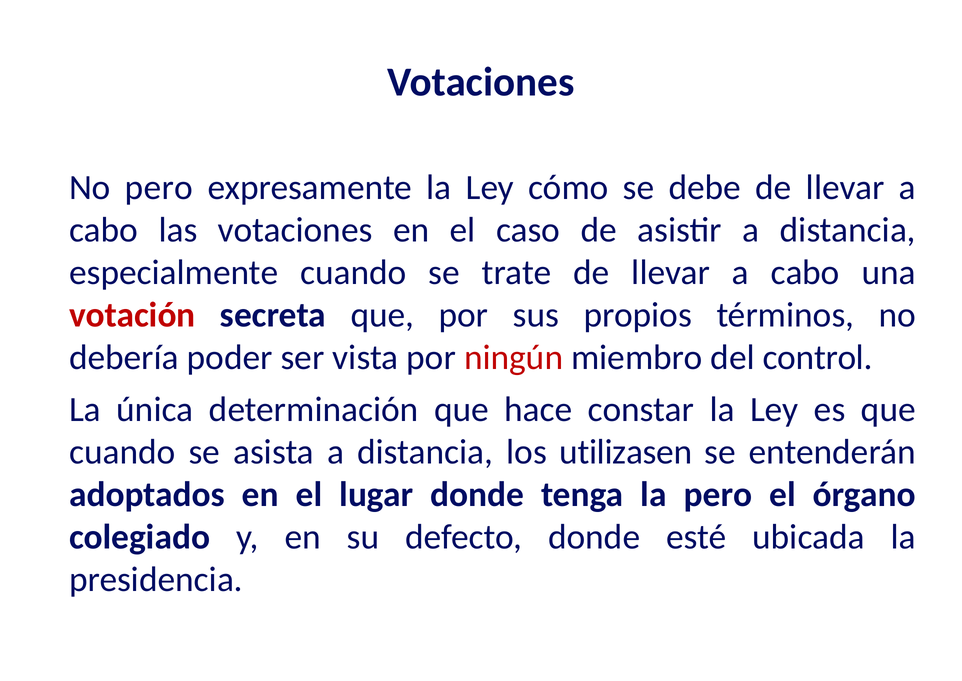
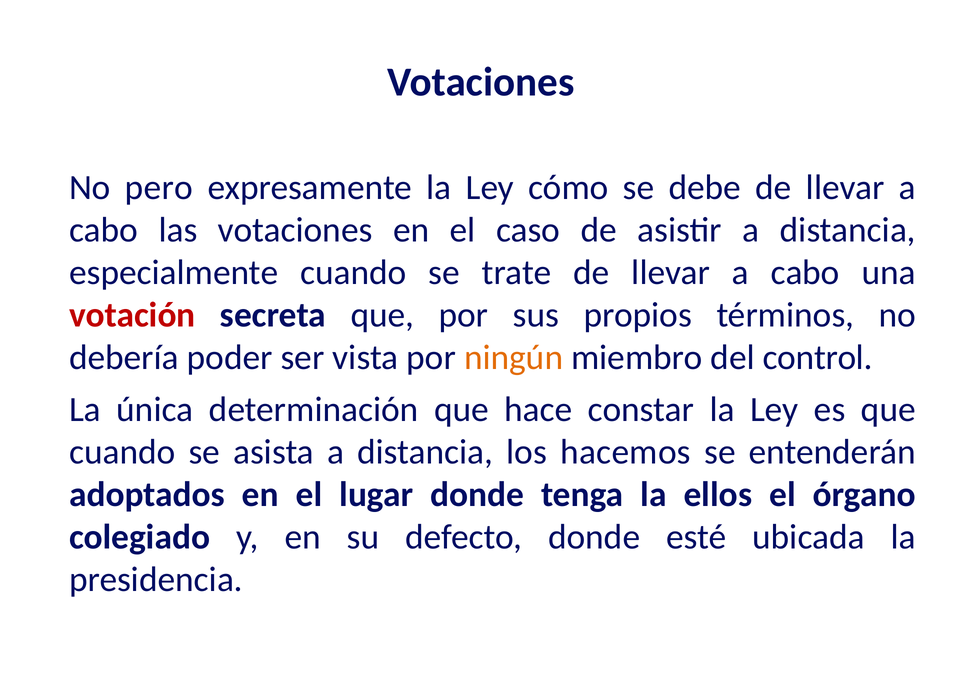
ningún colour: red -> orange
utilizasen: utilizasen -> hacemos
la pero: pero -> ellos
